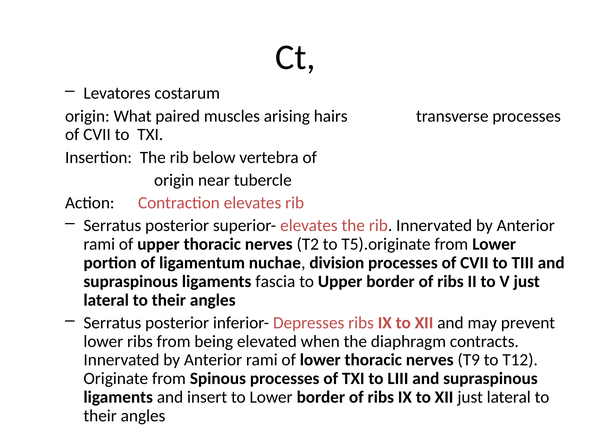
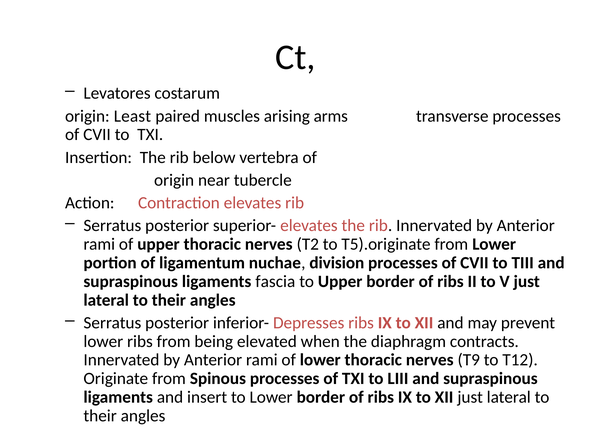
What: What -> Least
hairs: hairs -> arms
